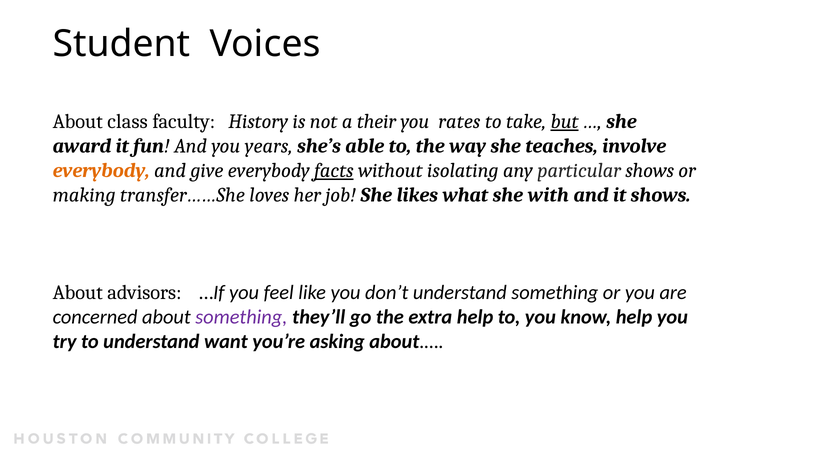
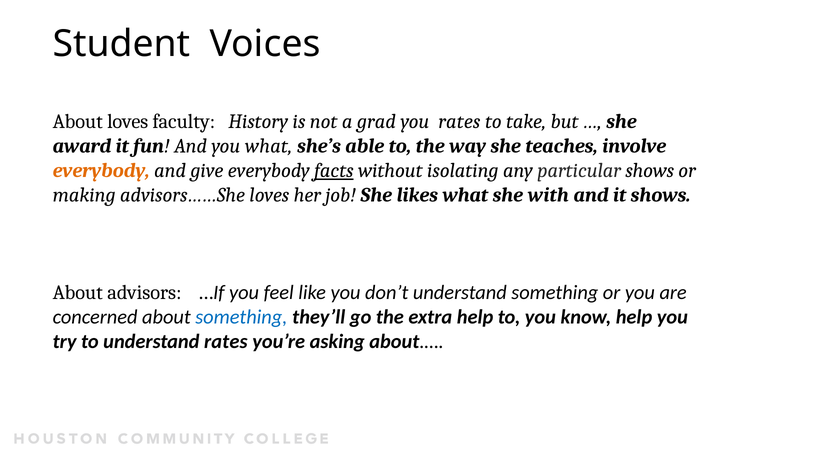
About class: class -> loves
their: their -> grad
but underline: present -> none
you years: years -> what
transfer……She: transfer……She -> advisors……She
something at (241, 317) colour: purple -> blue
understand want: want -> rates
